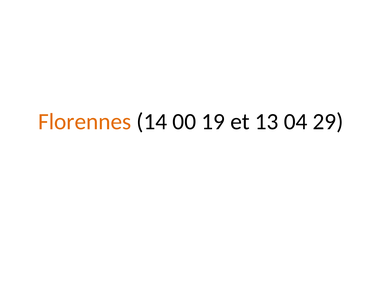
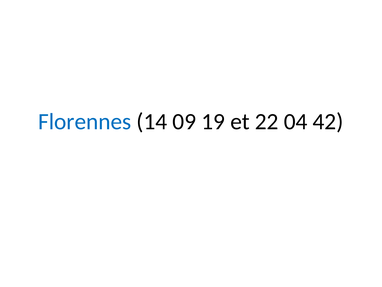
Florennes colour: orange -> blue
00: 00 -> 09
13: 13 -> 22
29: 29 -> 42
